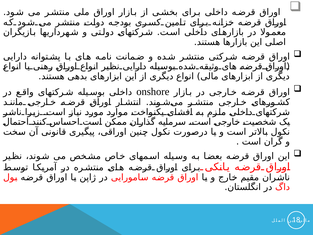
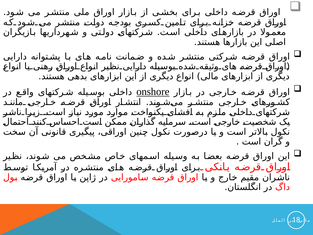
onshore underline: none -> present
